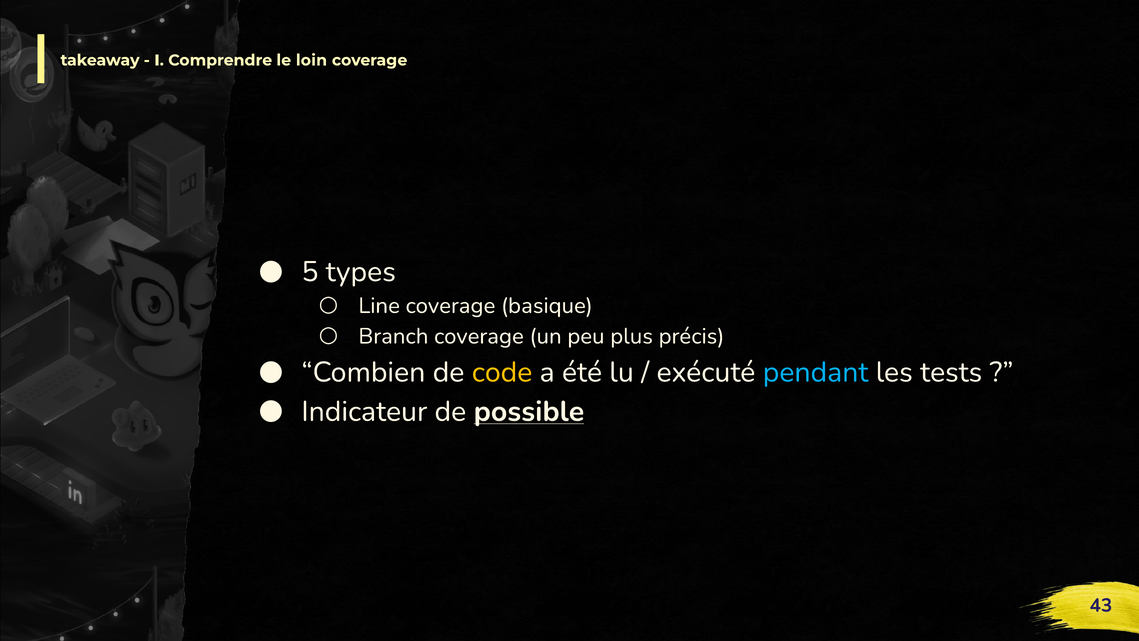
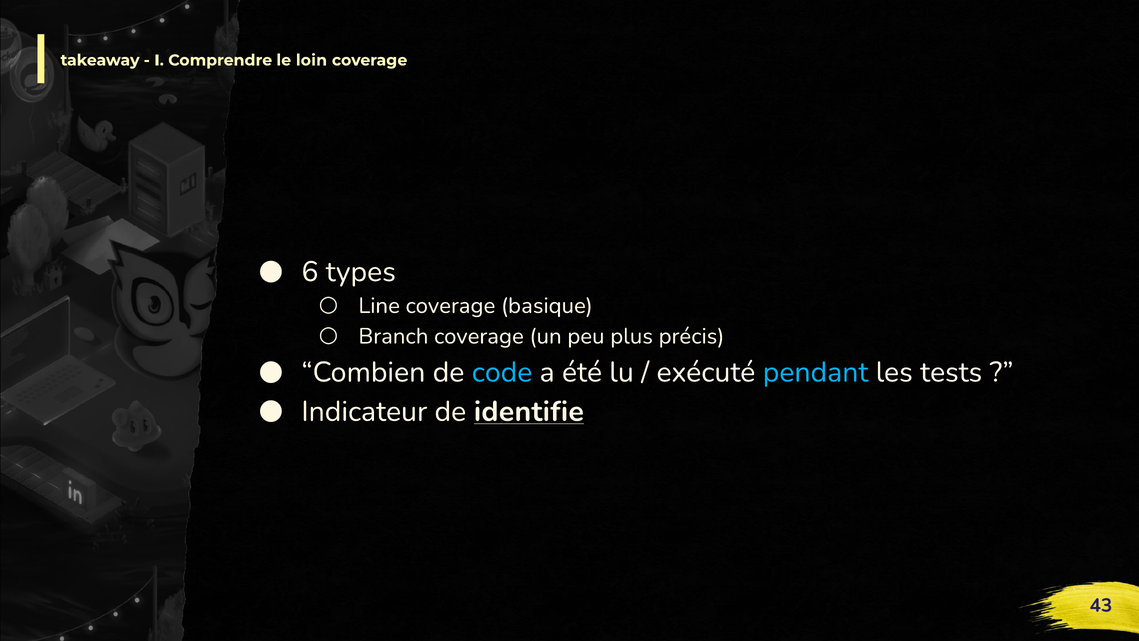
5: 5 -> 6
code colour: yellow -> light blue
possible: possible -> identifie
